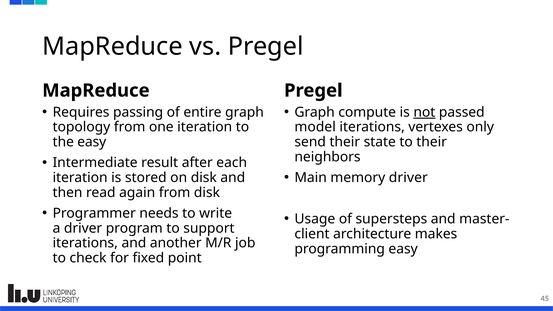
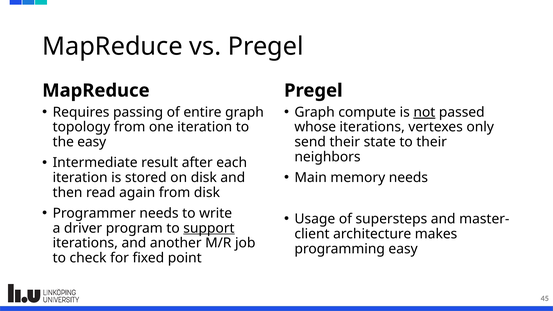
model: model -> whose
memory driver: driver -> needs
support underline: none -> present
